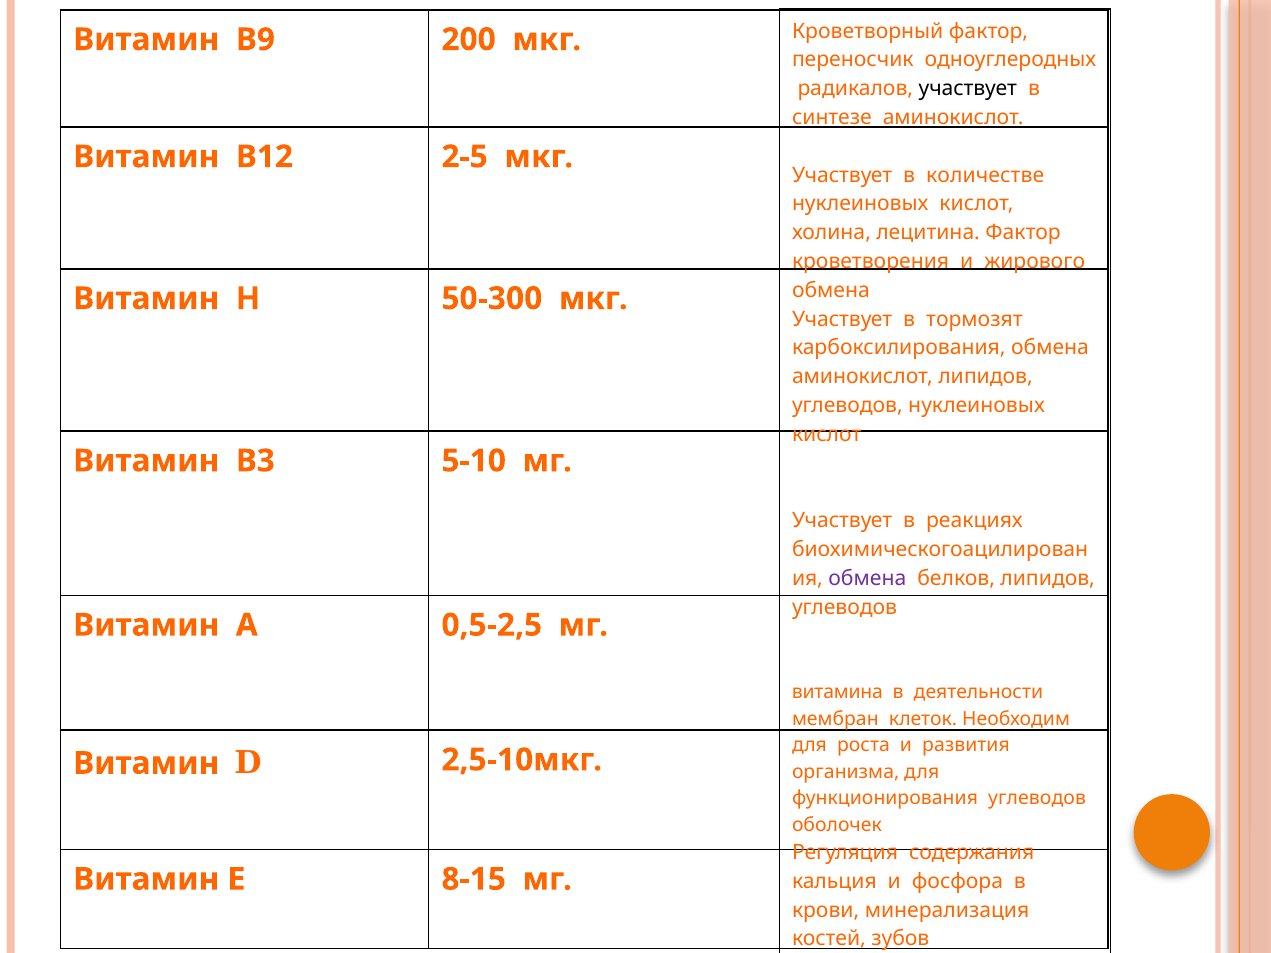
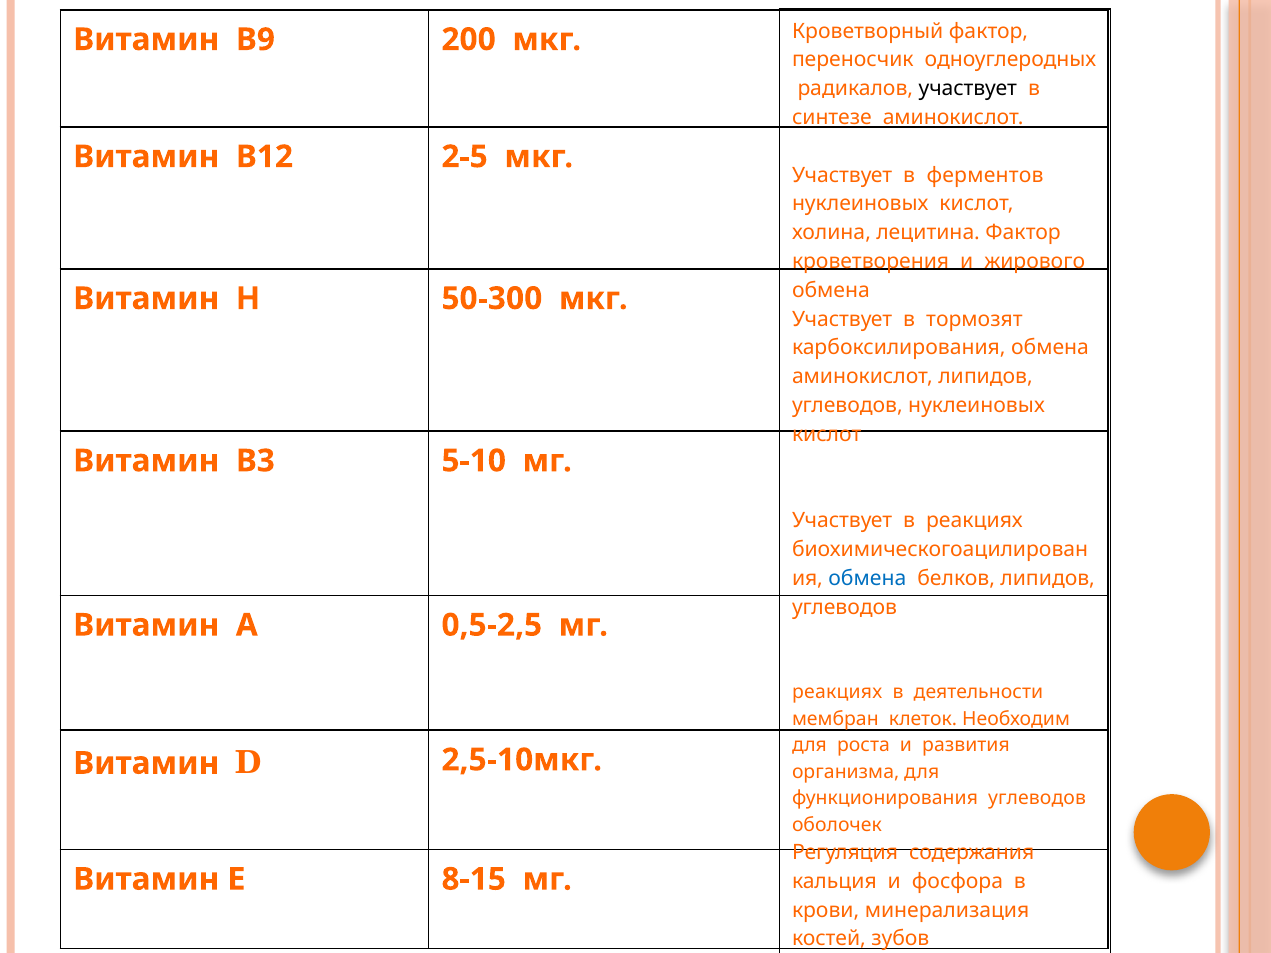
в количестве: количестве -> ферментов
обмена at (867, 579) colour: purple -> blue
витамина at (837, 693): витамина -> реакциях
